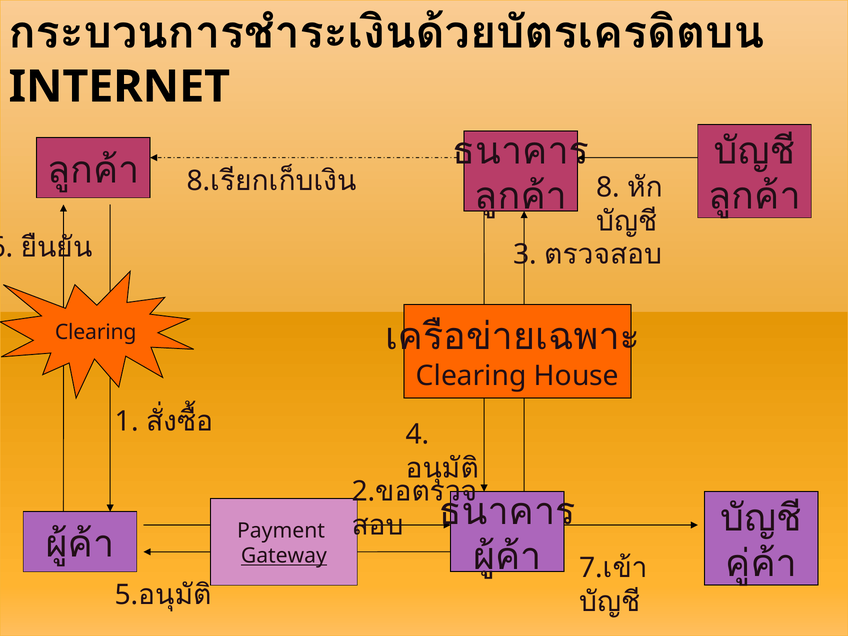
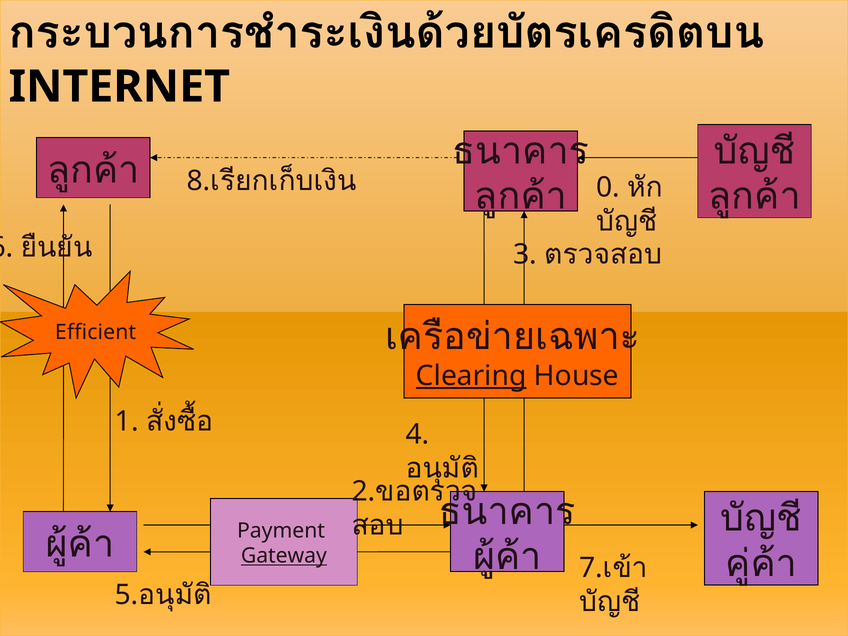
8: 8 -> 0
Clearing at (96, 332): Clearing -> Efficient
Clearing at (471, 376) underline: none -> present
